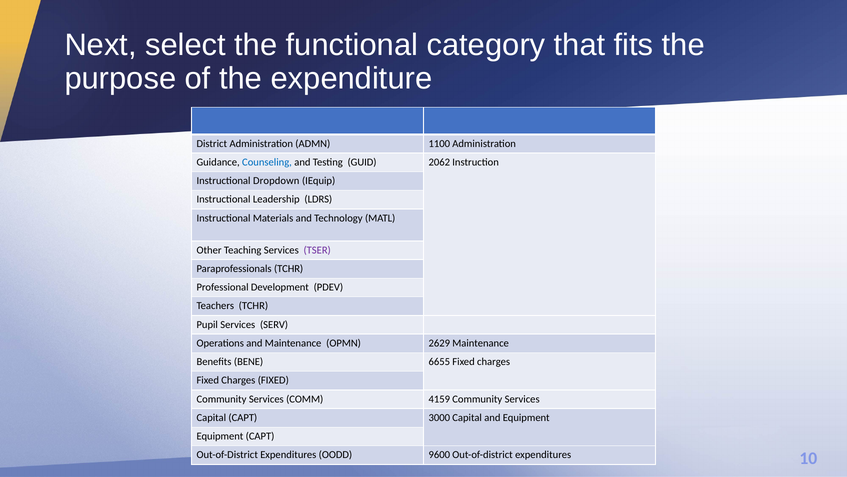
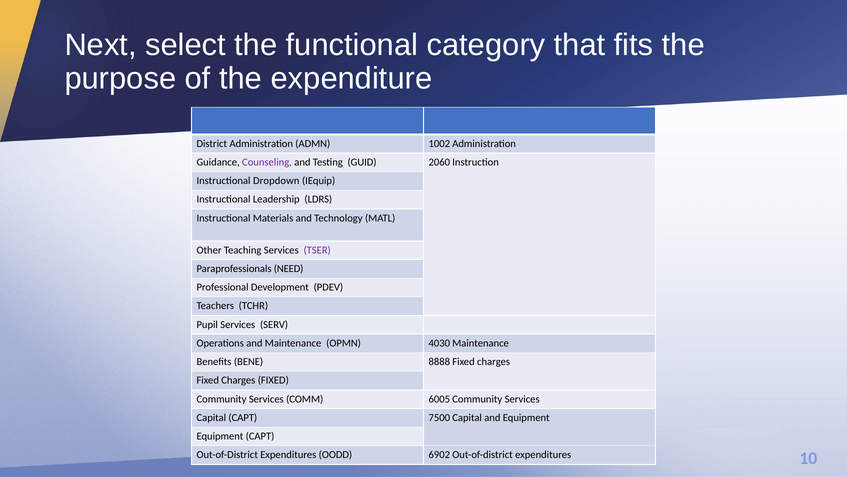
1100: 1100 -> 1002
Counseling colour: blue -> purple
2062: 2062 -> 2060
Paraprofessionals TCHR: TCHR -> NEED
2629: 2629 -> 4030
6655: 6655 -> 8888
4159: 4159 -> 6005
3000: 3000 -> 7500
9600: 9600 -> 6902
